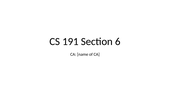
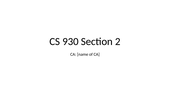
191: 191 -> 930
6: 6 -> 2
